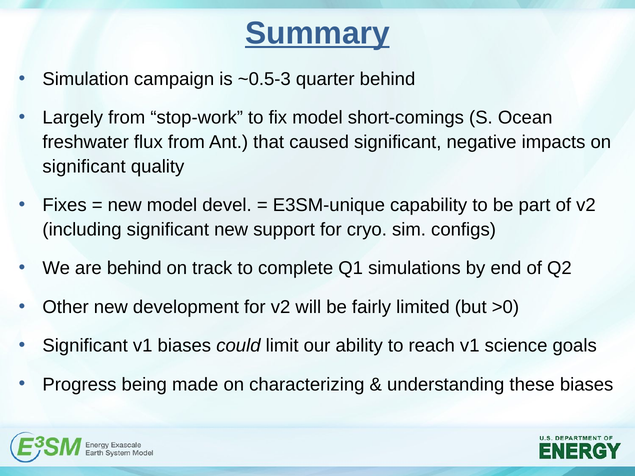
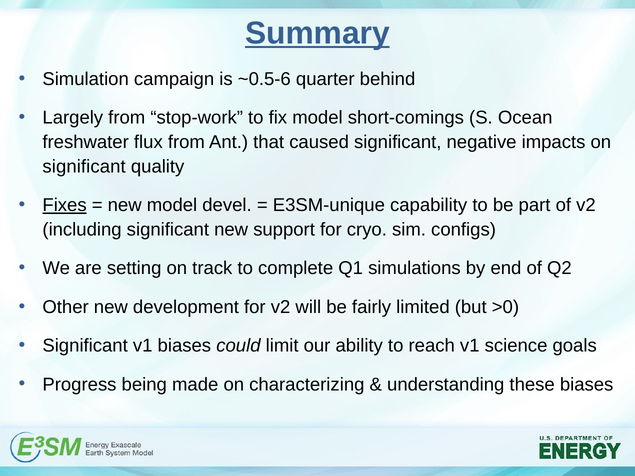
~0.5-3: ~0.5-3 -> ~0.5-6
Fixes underline: none -> present
are behind: behind -> setting
